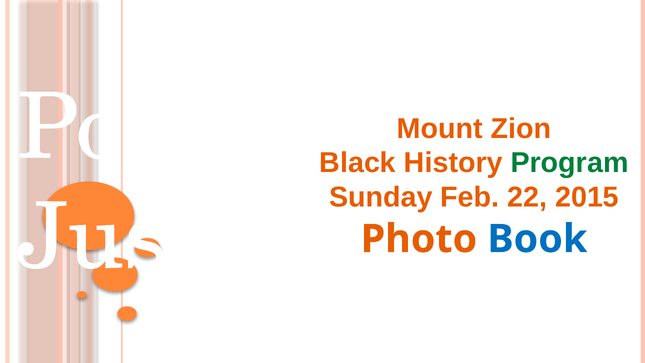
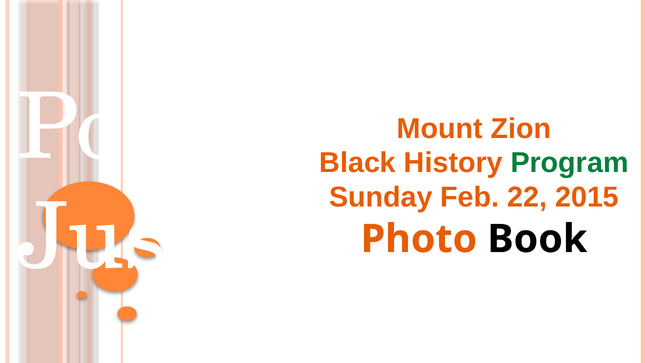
Book colour: blue -> black
